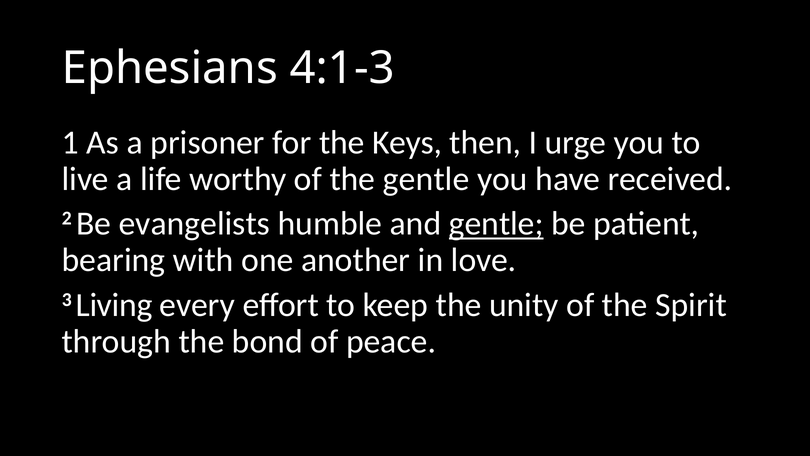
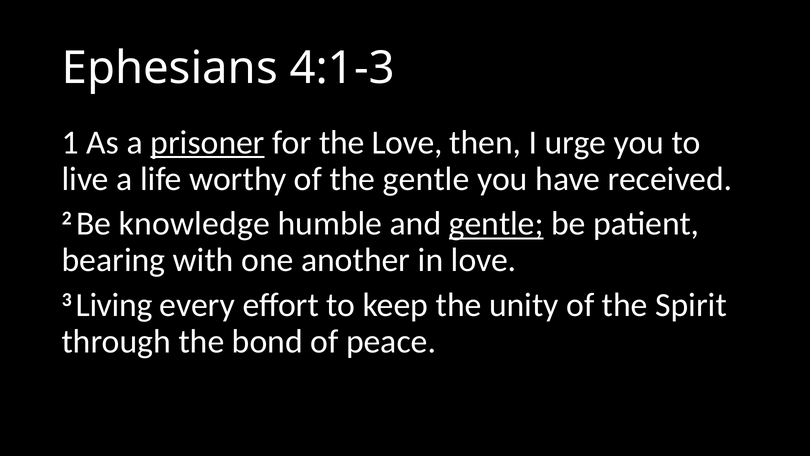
prisoner underline: none -> present
the Keys: Keys -> Love
evangelists: evangelists -> knowledge
